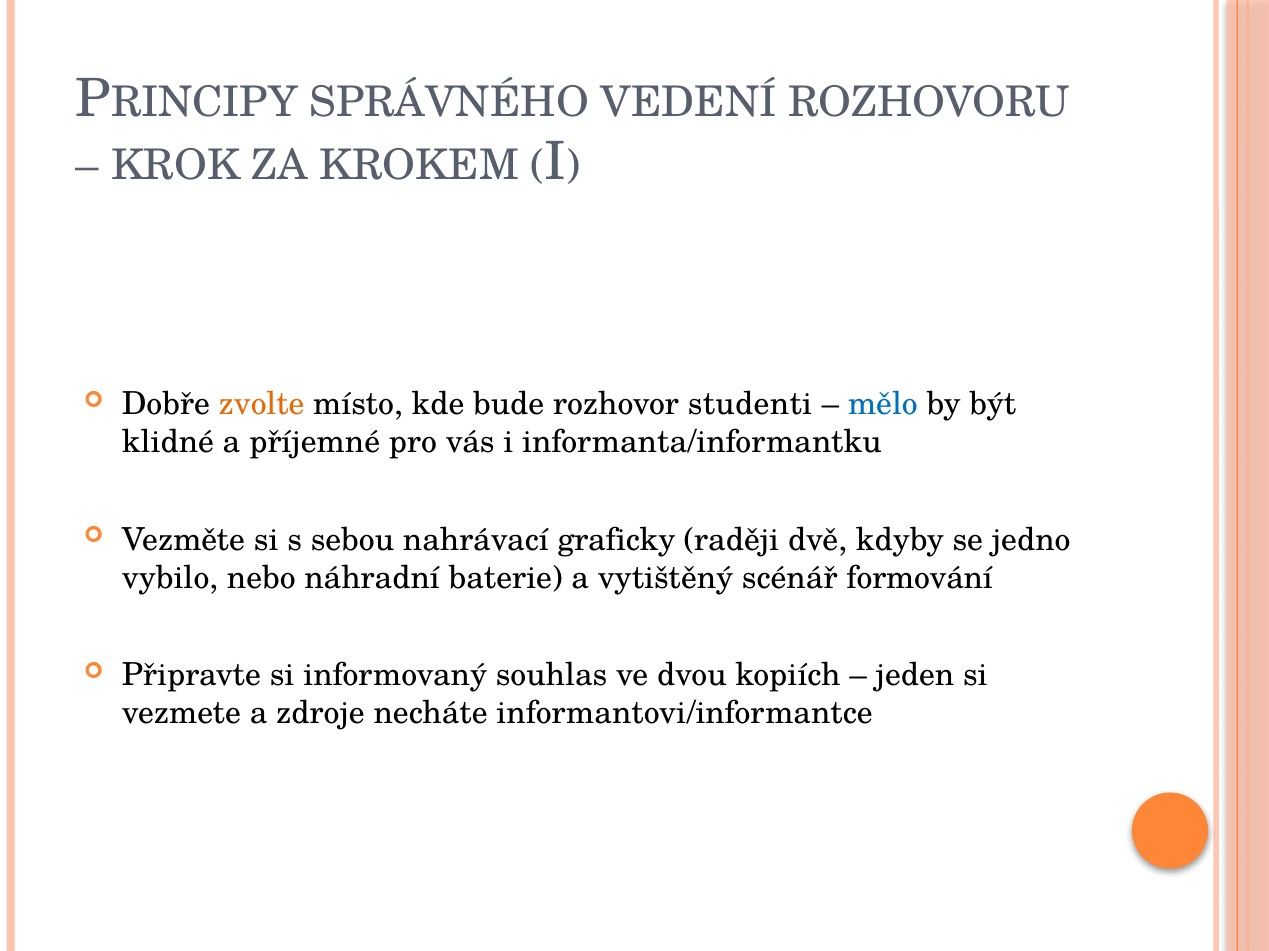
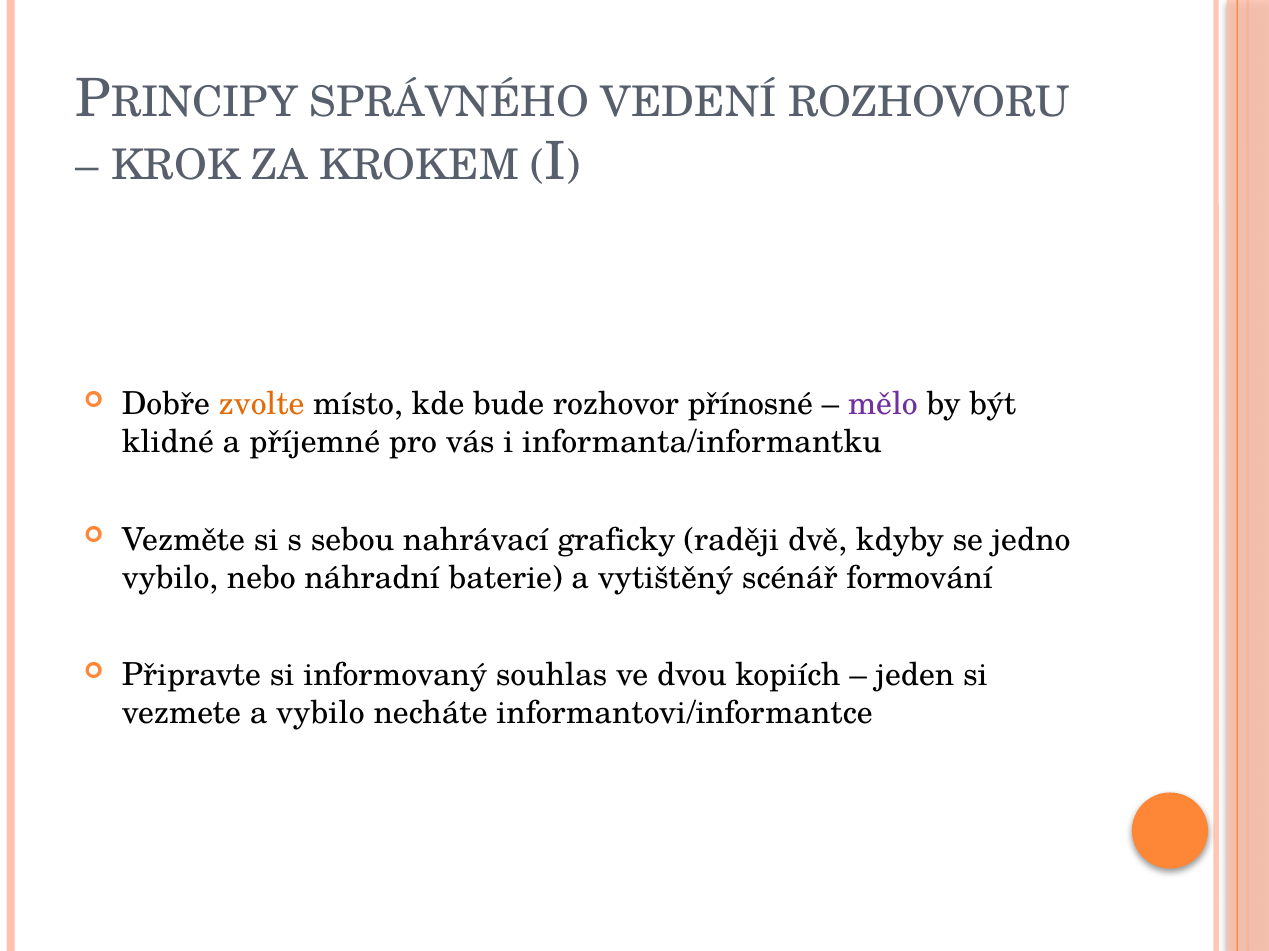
studenti: studenti -> přínosné
mělo colour: blue -> purple
a zdroje: zdroje -> vybilo
